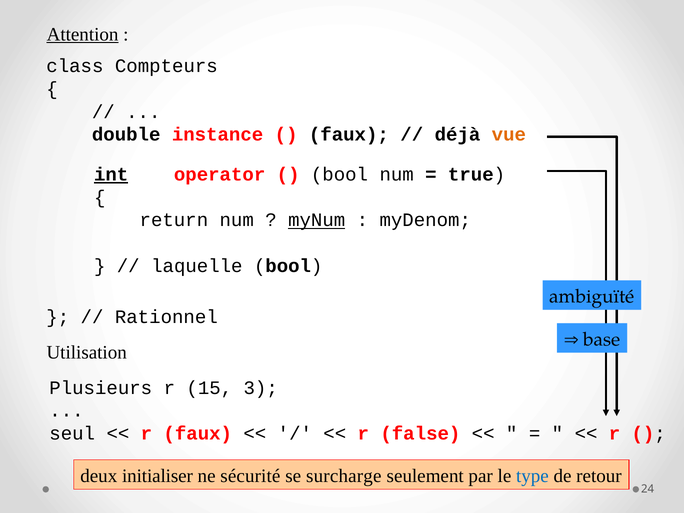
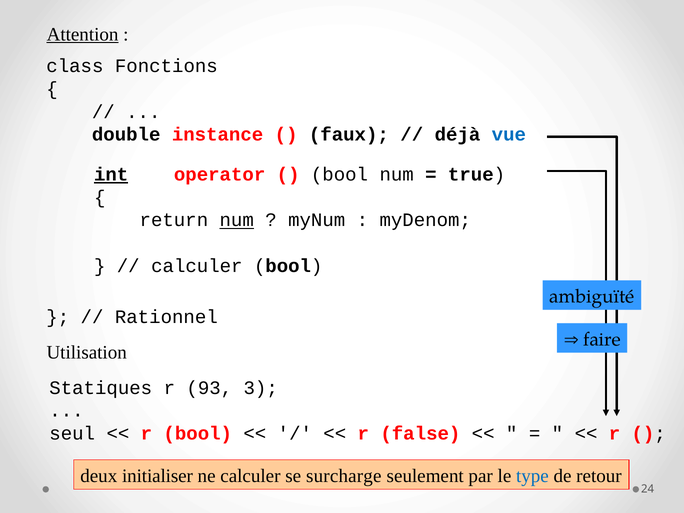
Compteurs: Compteurs -> Fonctions
vue colour: orange -> blue
num at (237, 220) underline: none -> present
myNum underline: present -> none
laquelle at (197, 266): laquelle -> calculer
base: base -> faire
Plusieurs: Plusieurs -> Statiques
15: 15 -> 93
r faux: faux -> bool
ne sécurité: sécurité -> calculer
